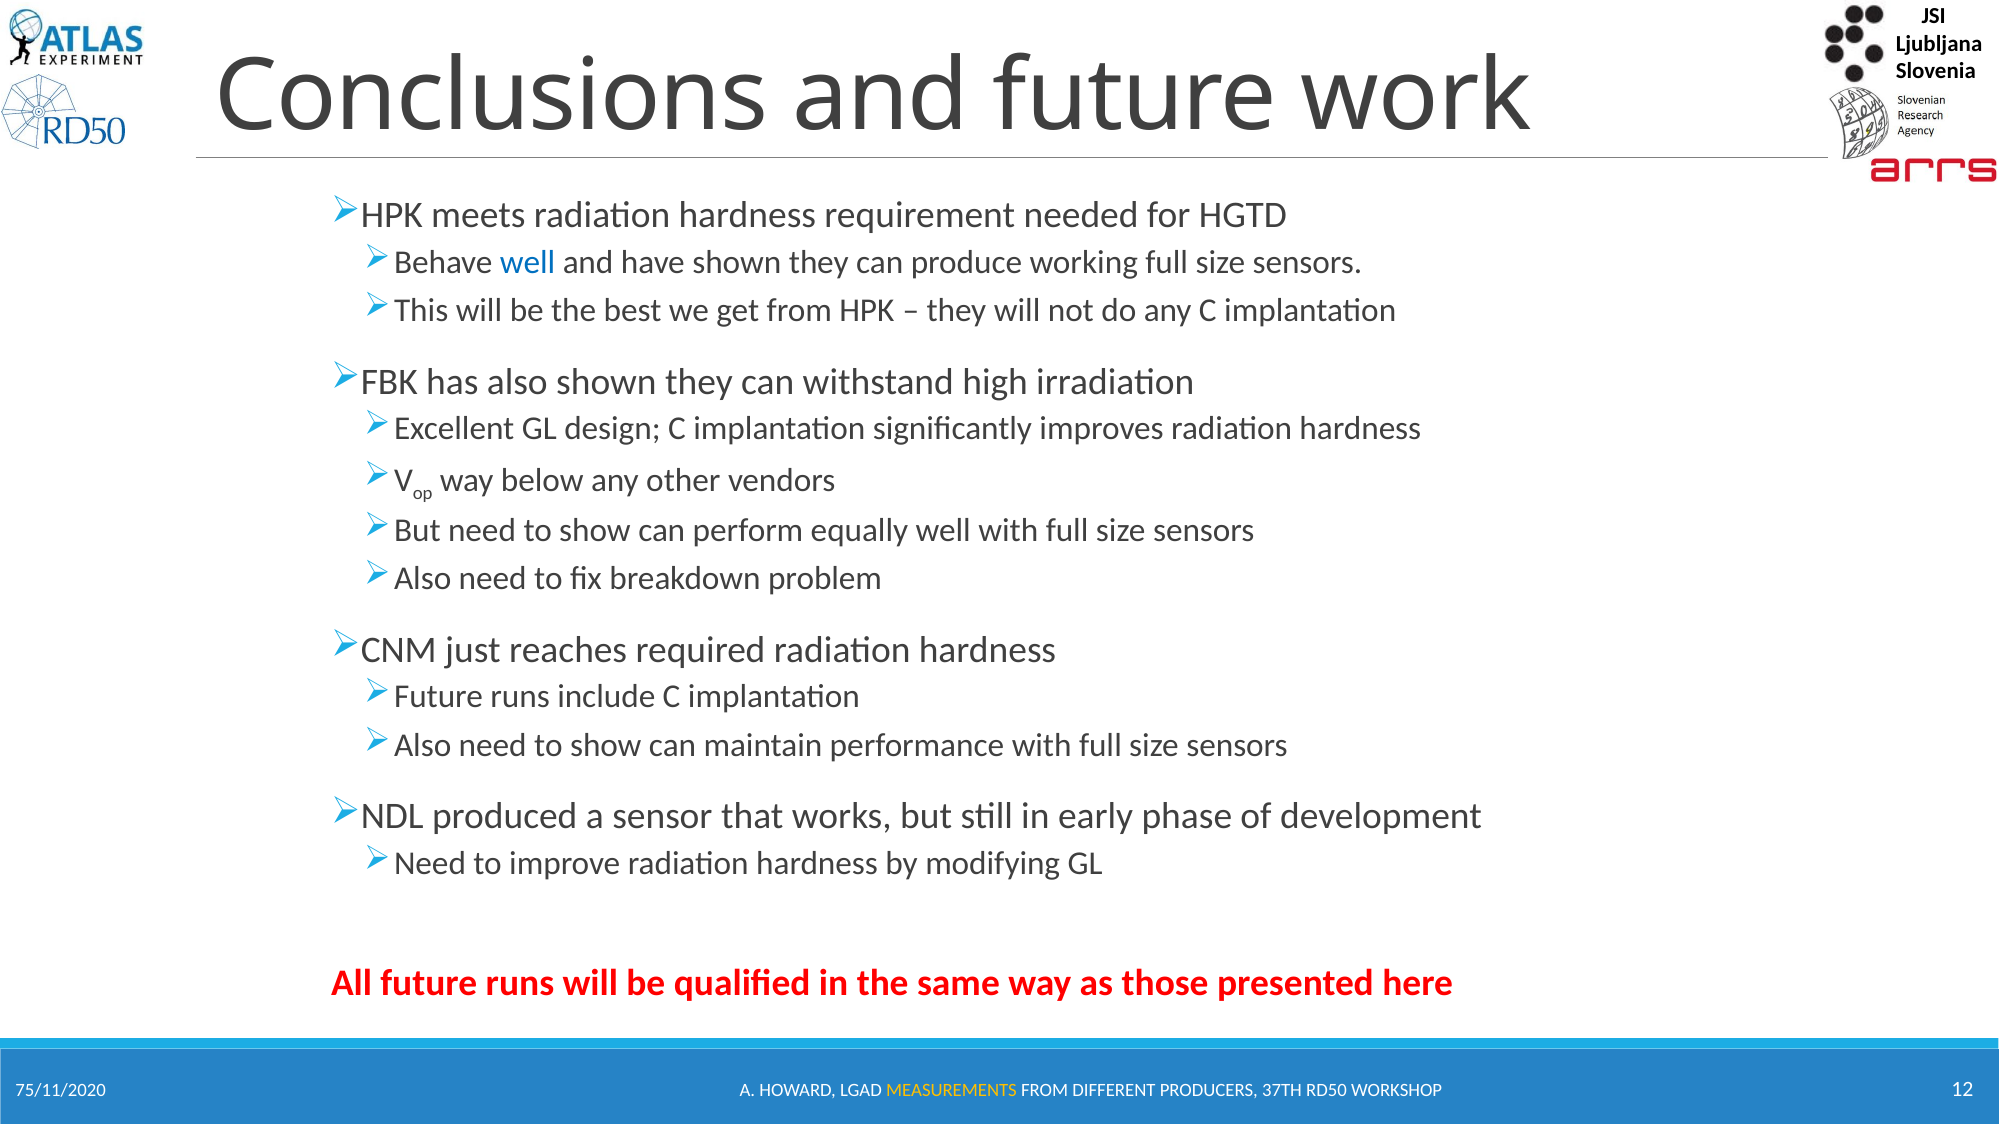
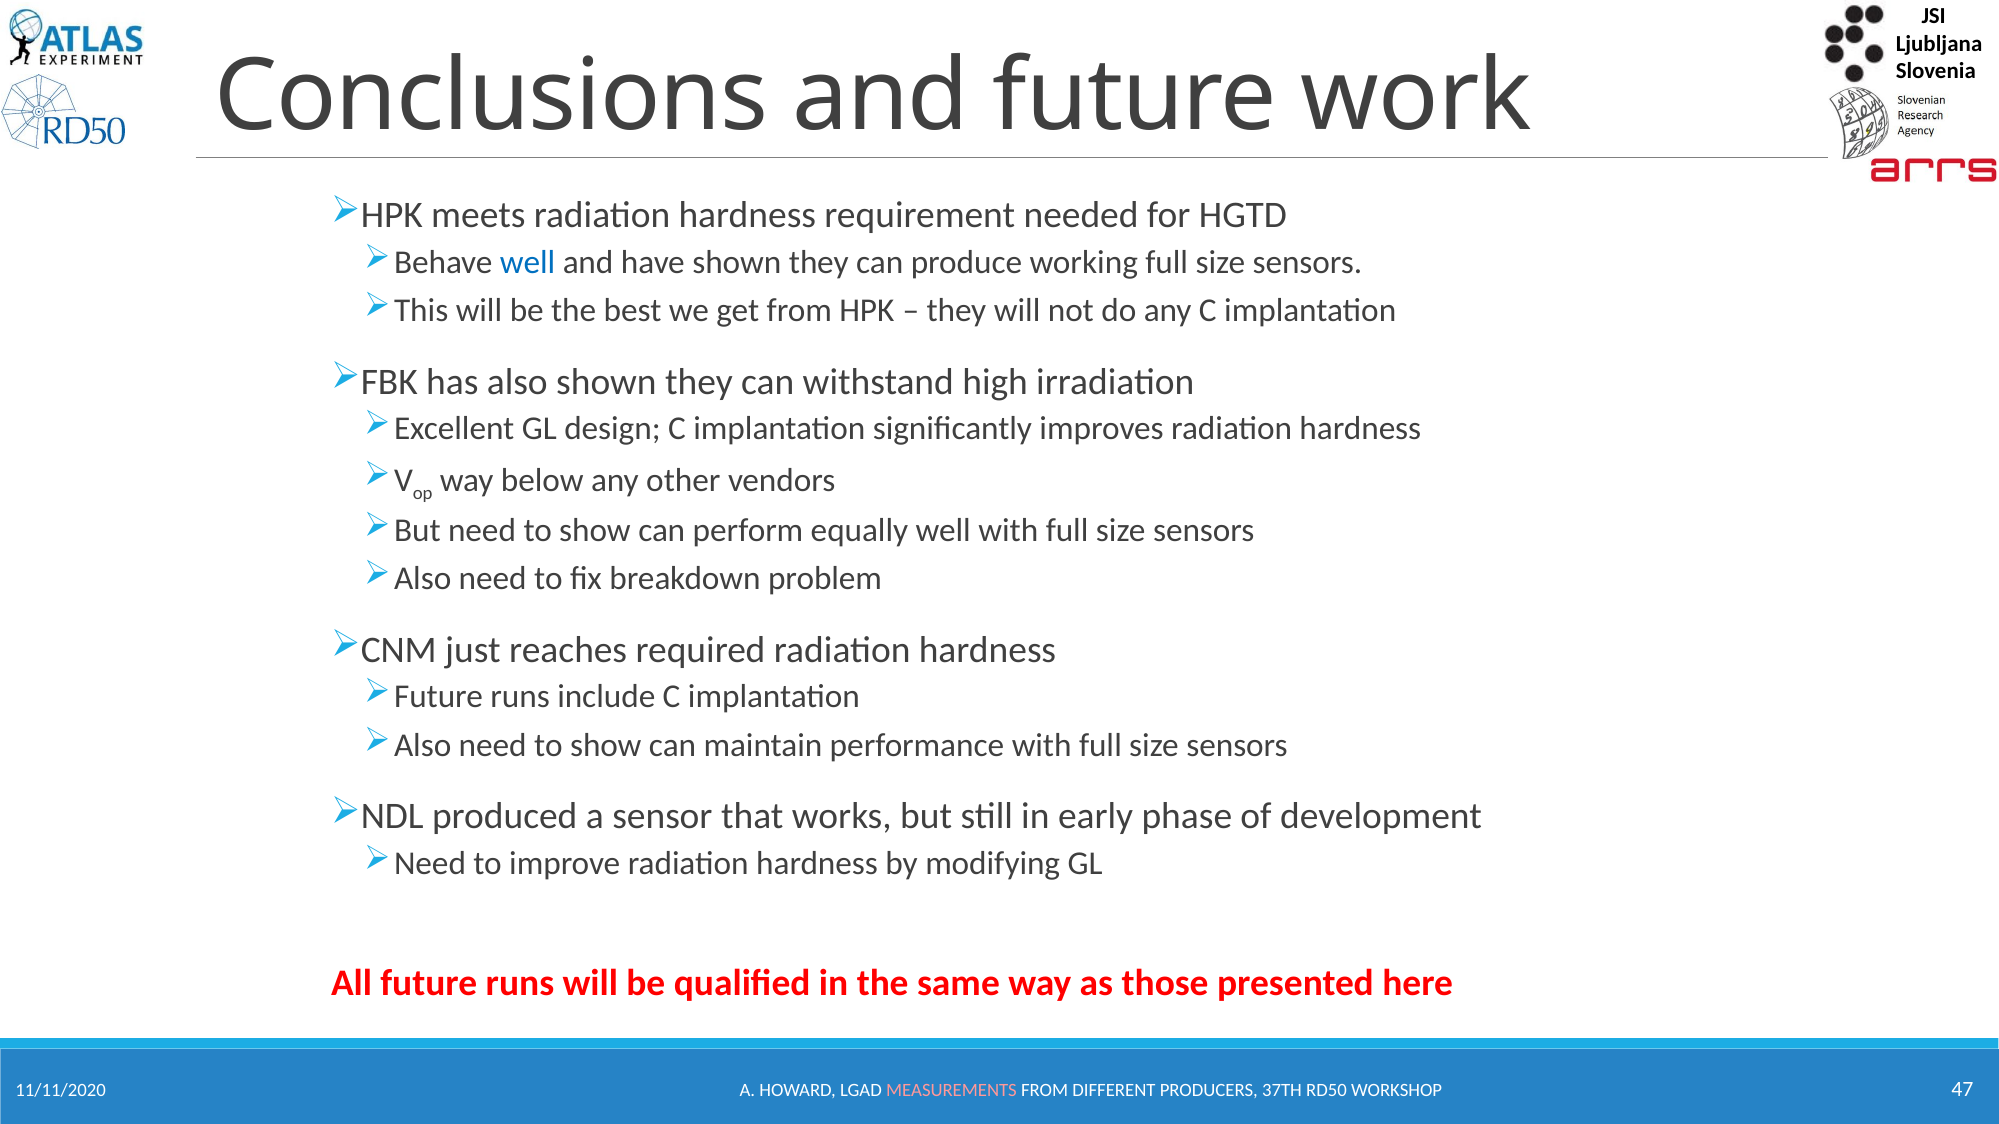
75/11/2020: 75/11/2020 -> 11/11/2020
MEASUREMENTS colour: yellow -> pink
12: 12 -> 47
